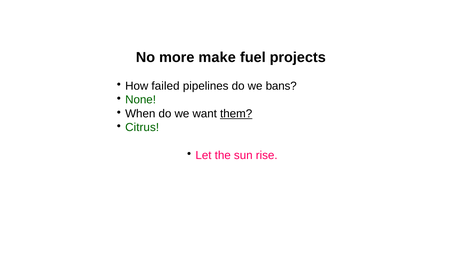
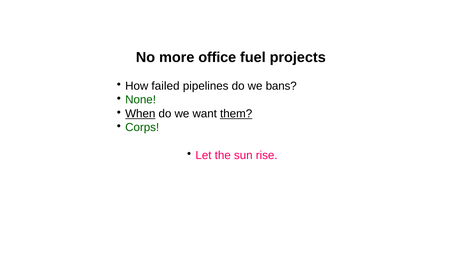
make: make -> office
When underline: none -> present
Citrus: Citrus -> Corps
